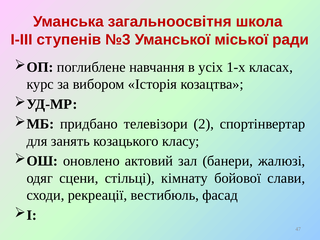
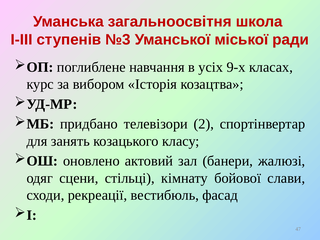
1-х: 1-х -> 9-х
